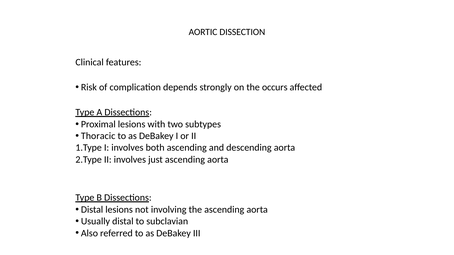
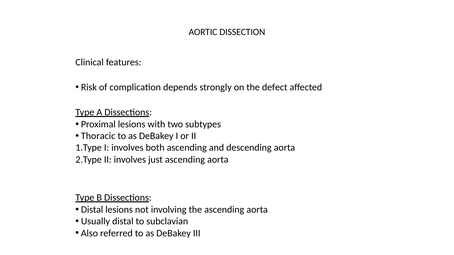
occurs: occurs -> defect
